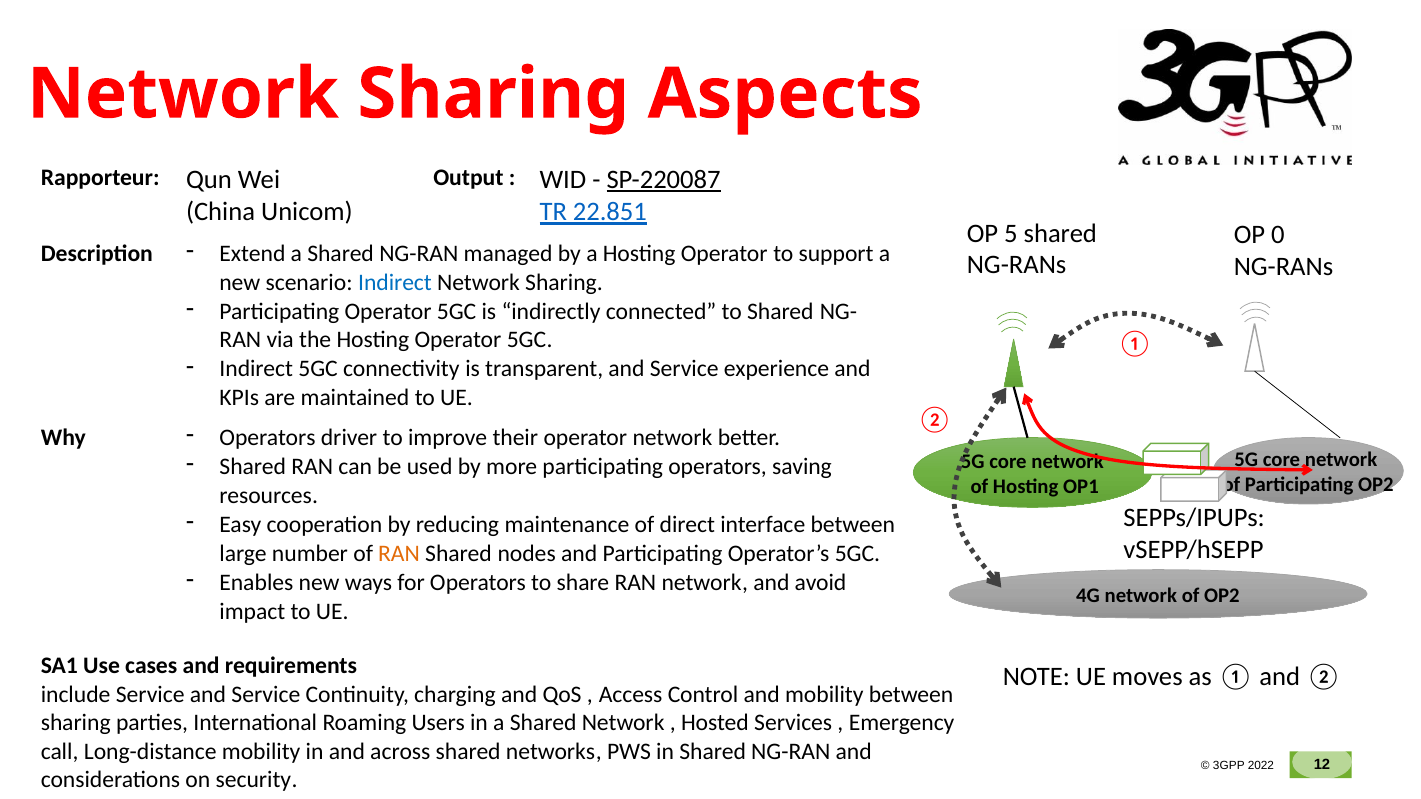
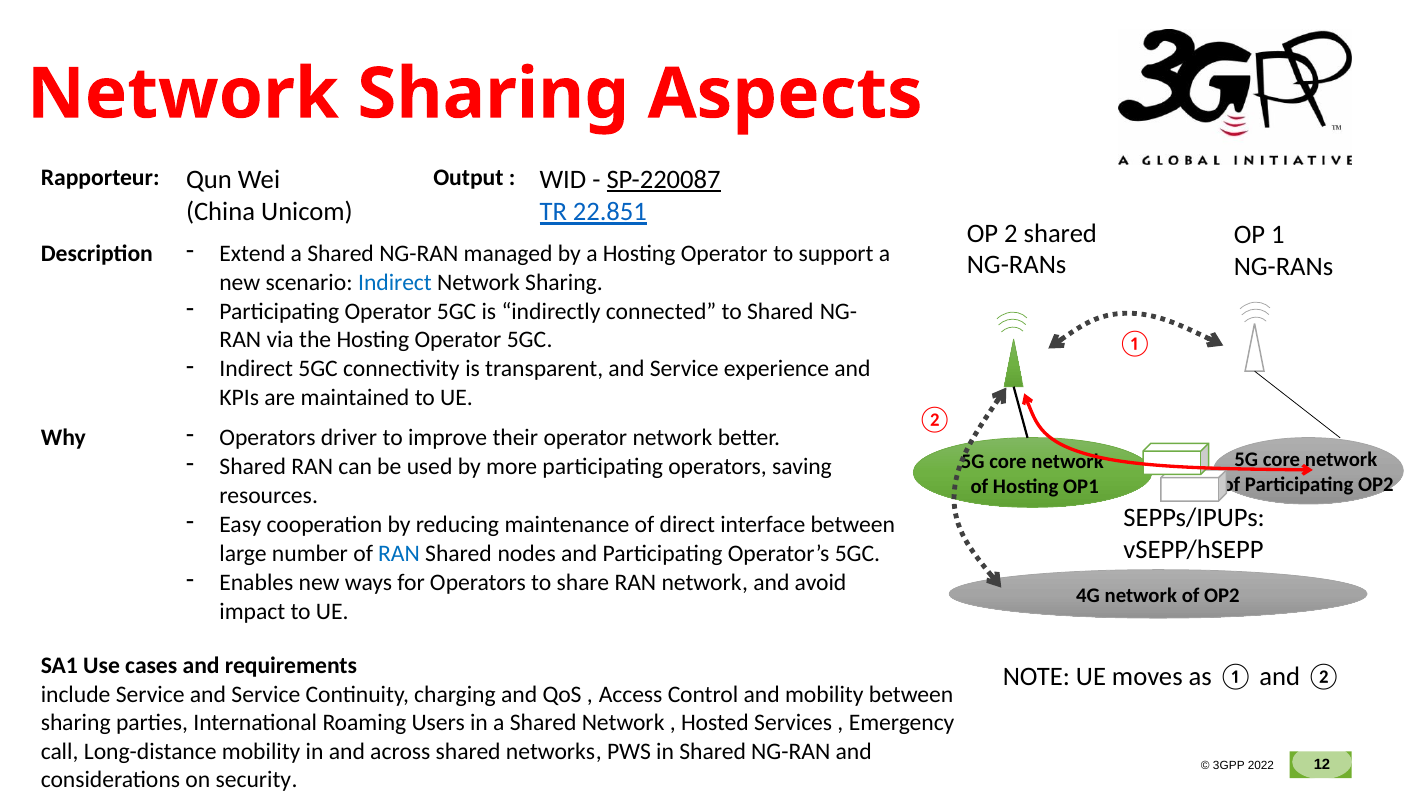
5: 5 -> 2
0: 0 -> 1
RAN at (399, 554) colour: orange -> blue
